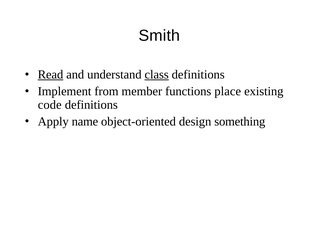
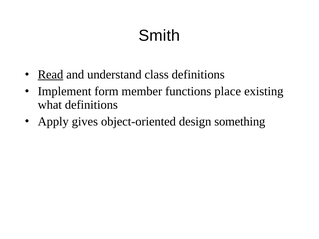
class underline: present -> none
from: from -> form
code: code -> what
name: name -> gives
